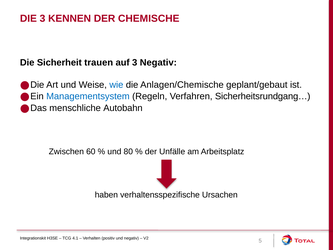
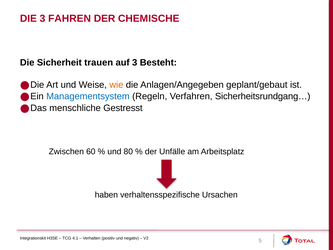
KENNEN: KENNEN -> FAHREN
3 Negativ: Negativ -> Besteht
wie colour: blue -> orange
Anlagen/Chemische: Anlagen/Chemische -> Anlagen/Angegeben
Autobahn: Autobahn -> Gestresst
